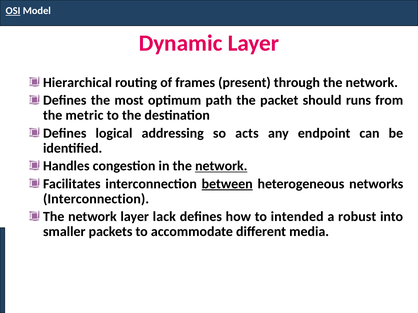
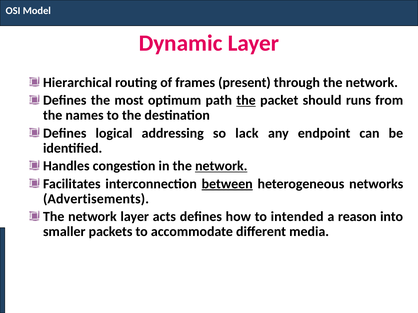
OSI underline: present -> none
the at (246, 101) underline: none -> present
metric: metric -> names
acts: acts -> lack
Interconnection at (96, 199): Interconnection -> Advertisements
lack: lack -> acts
robust: robust -> reason
